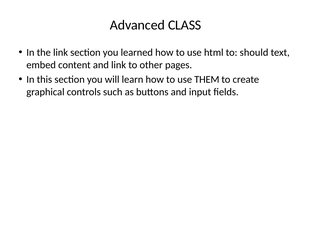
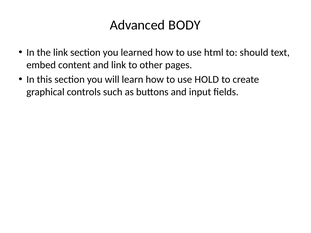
CLASS: CLASS -> BODY
THEM: THEM -> HOLD
